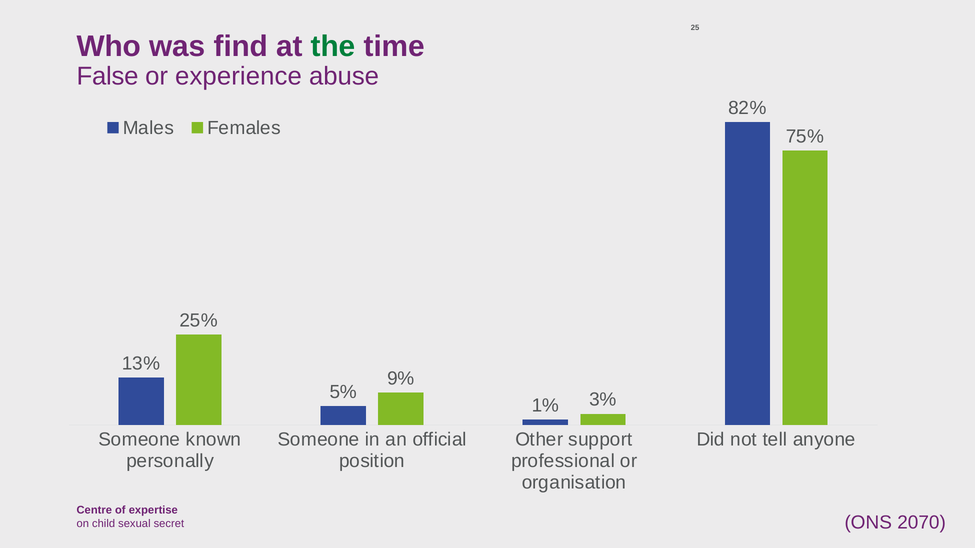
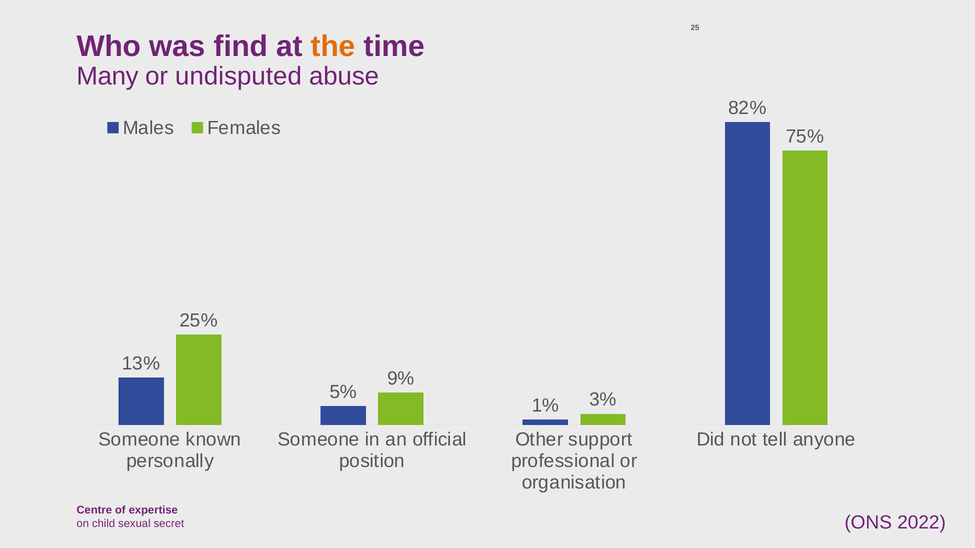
the colour: green -> orange
False: False -> Many
experience: experience -> undisputed
2070: 2070 -> 2022
